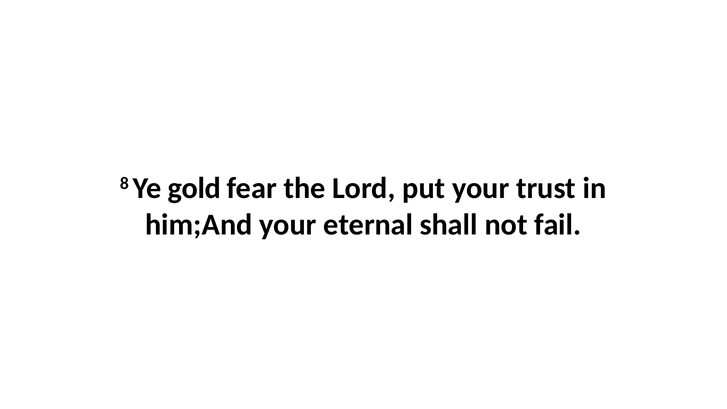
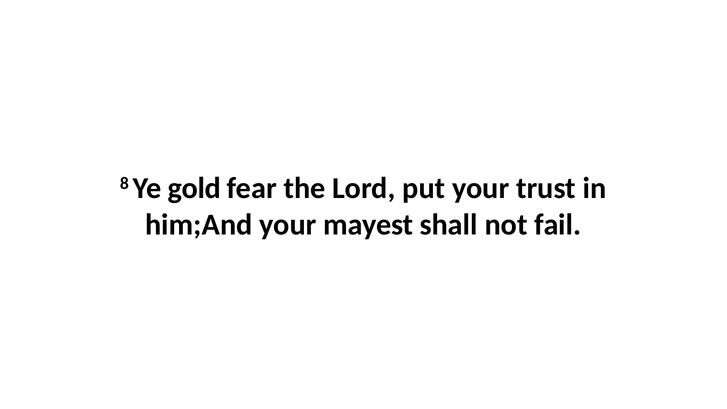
eternal: eternal -> mayest
